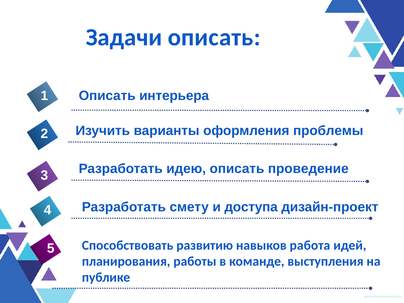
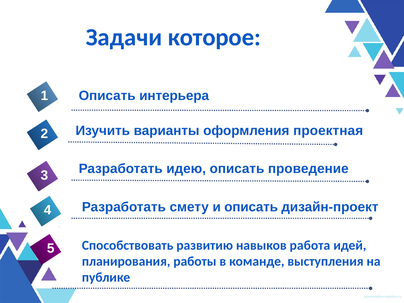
Задачи описать: описать -> которое
проблемы: проблемы -> проектная
и доступа: доступа -> описать
